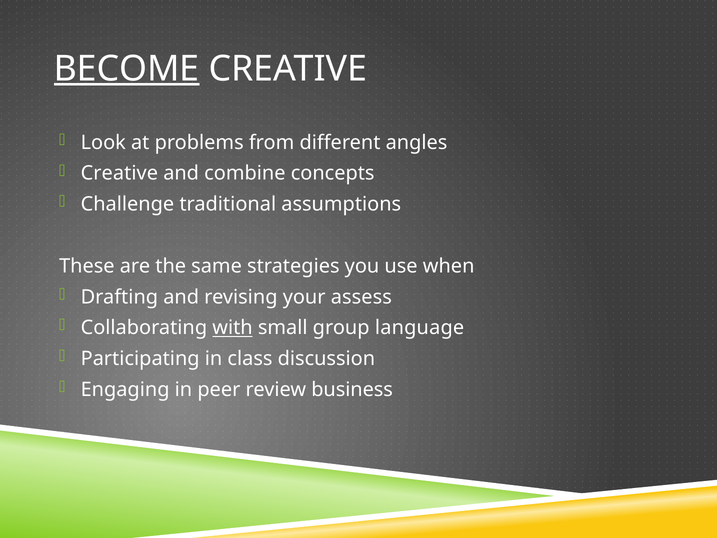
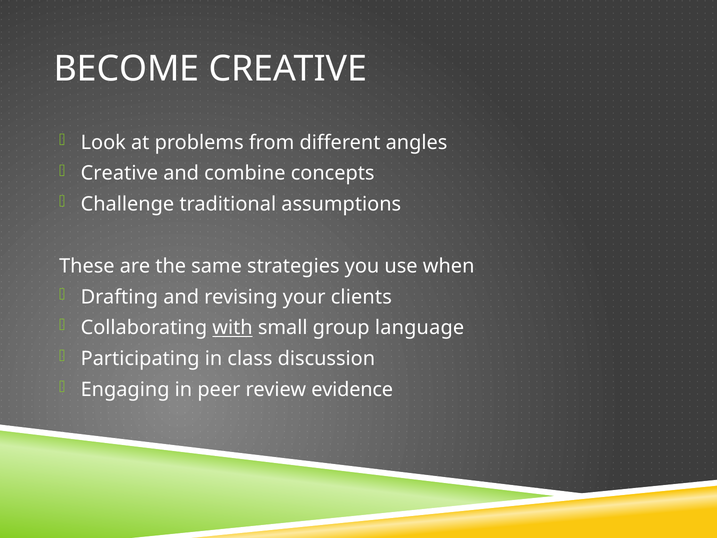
BECOME underline: present -> none
assess: assess -> clients
business: business -> evidence
